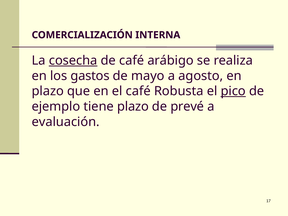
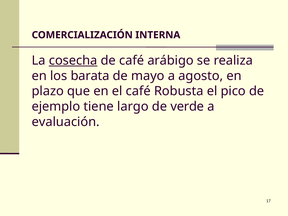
gastos: gastos -> barata
pico underline: present -> none
tiene plazo: plazo -> largo
prevé: prevé -> verde
